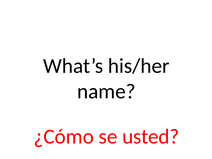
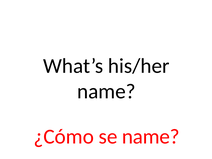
se usted: usted -> name
